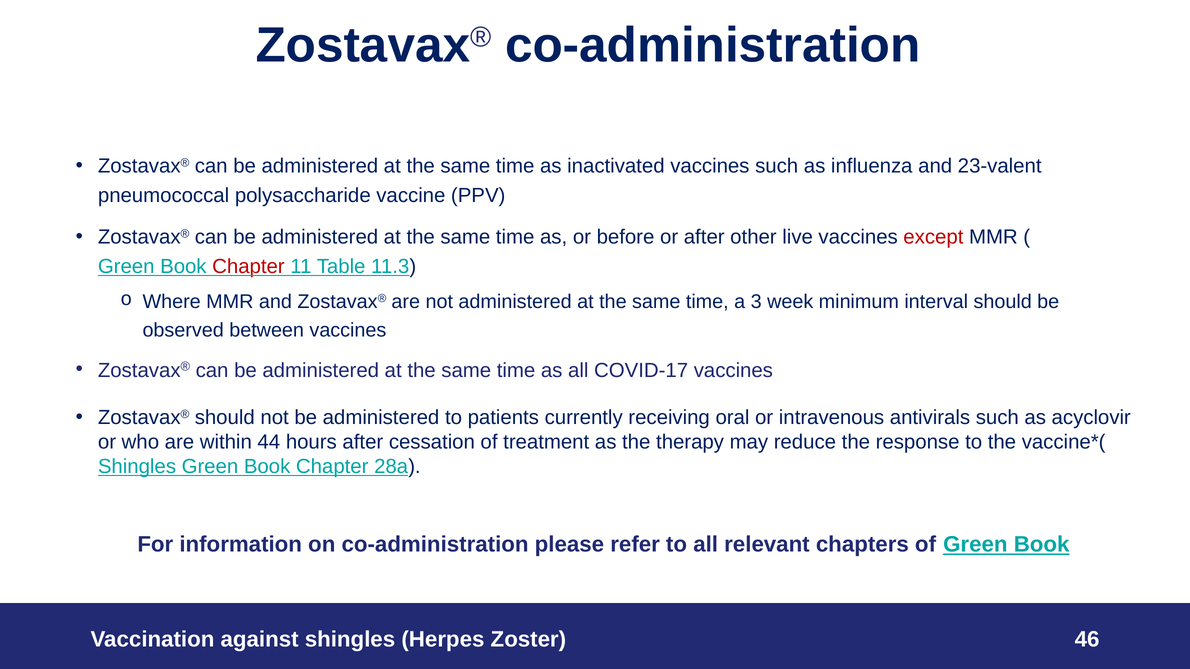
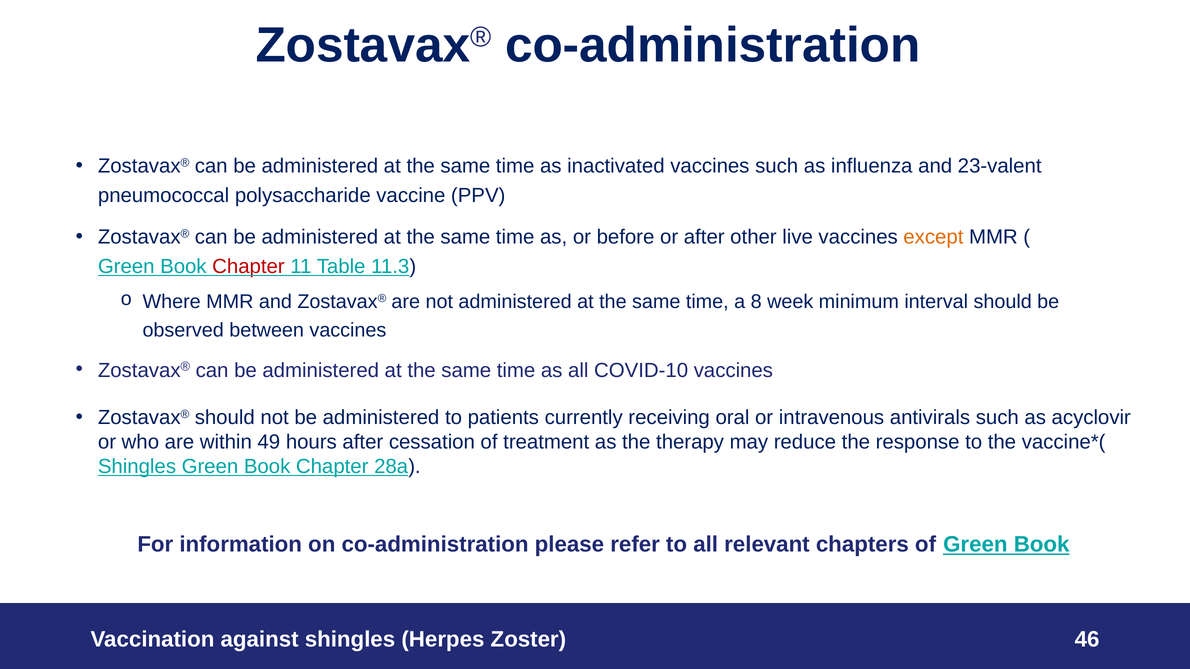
except colour: red -> orange
3: 3 -> 8
COVID-17: COVID-17 -> COVID-10
44: 44 -> 49
